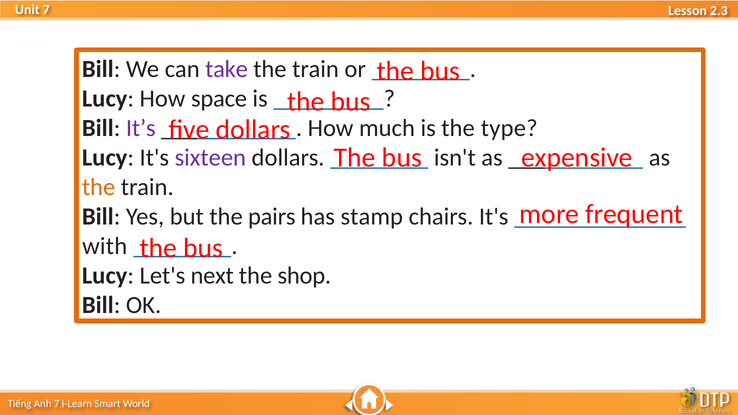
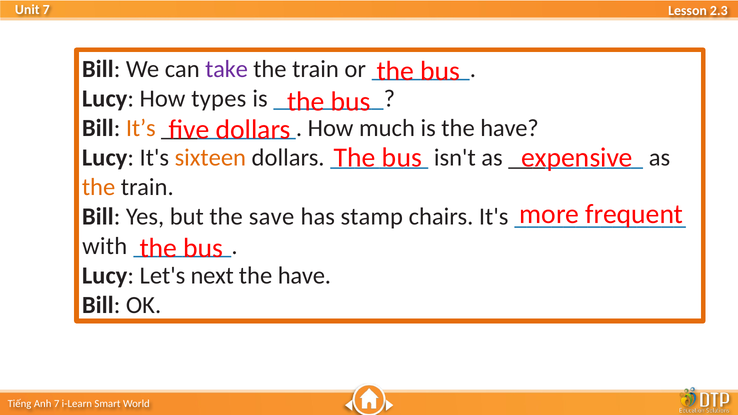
space: space -> types
It’s colour: purple -> orange
is the type: type -> have
sixteen colour: purple -> orange
pairs: pairs -> save
shop at (304, 276): shop -> have
